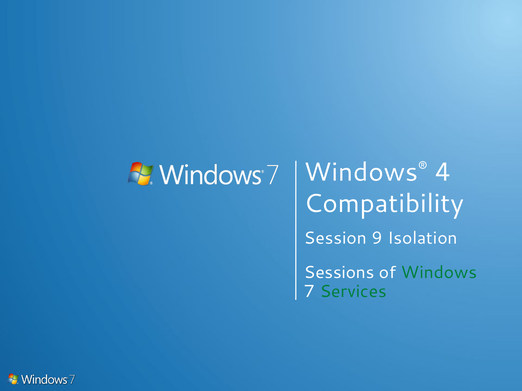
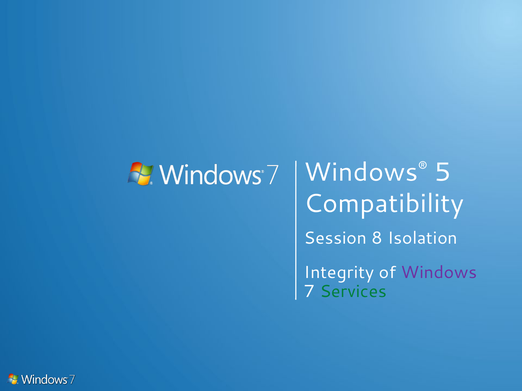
4: 4 -> 5
9: 9 -> 8
Sessions: Sessions -> Integrity
Windows colour: green -> purple
